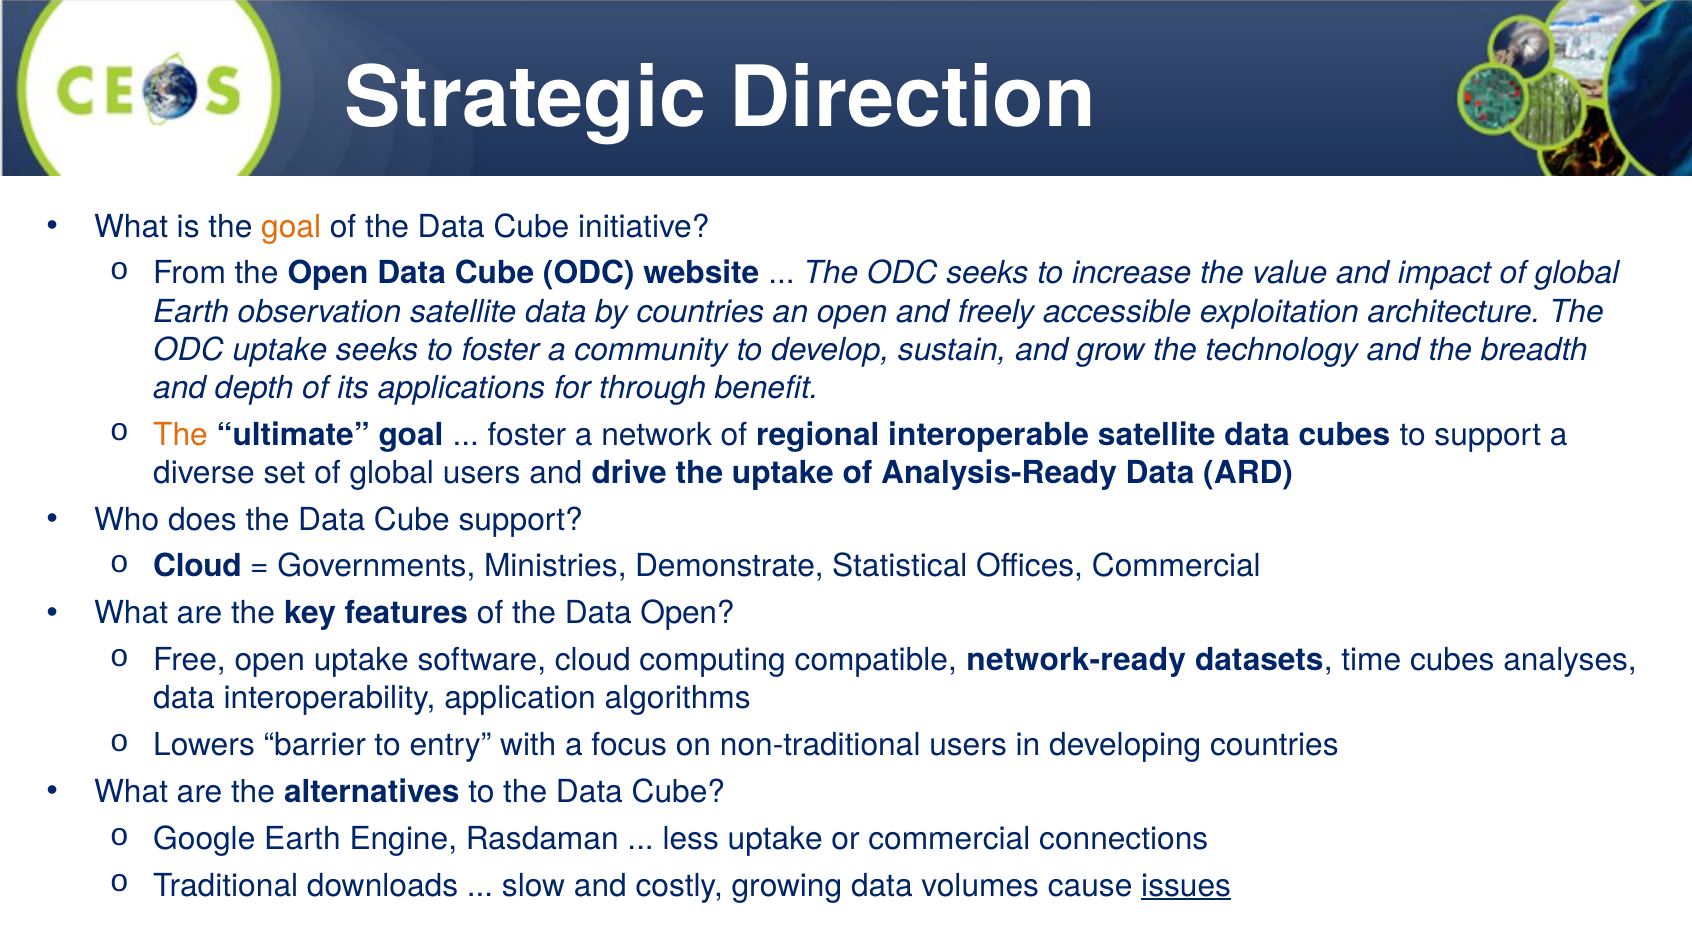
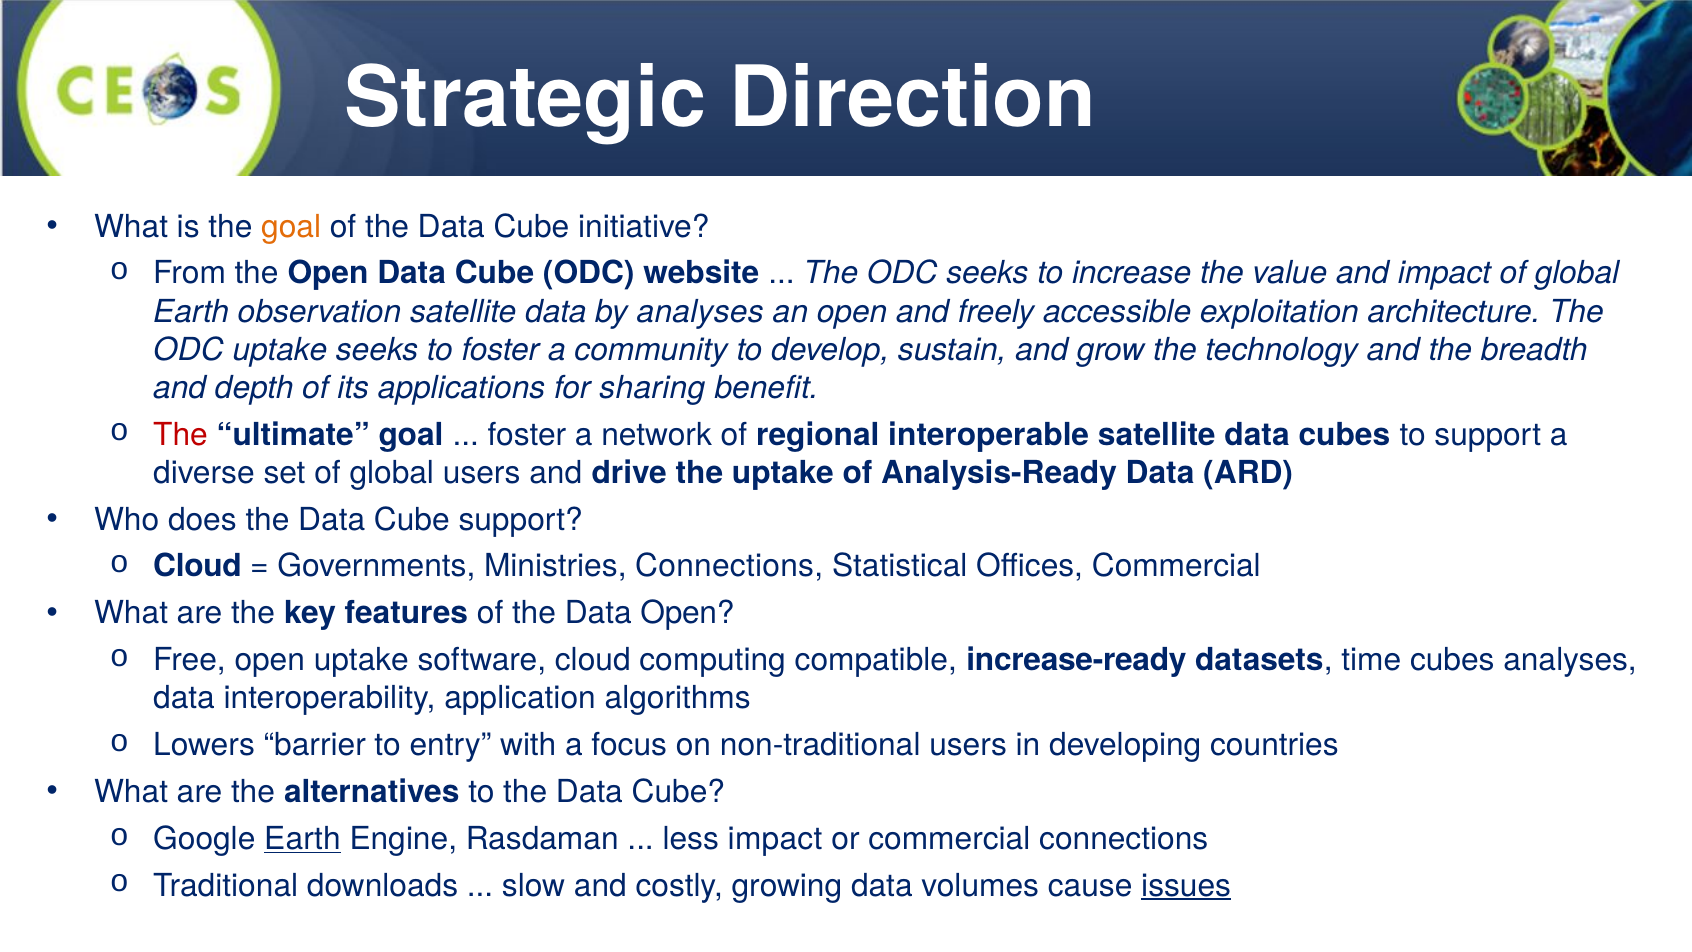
by countries: countries -> analyses
through: through -> sharing
The at (181, 434) colour: orange -> red
Ministries Demonstrate: Demonstrate -> Connections
network-ready: network-ready -> increase-ready
Earth at (302, 839) underline: none -> present
less uptake: uptake -> impact
